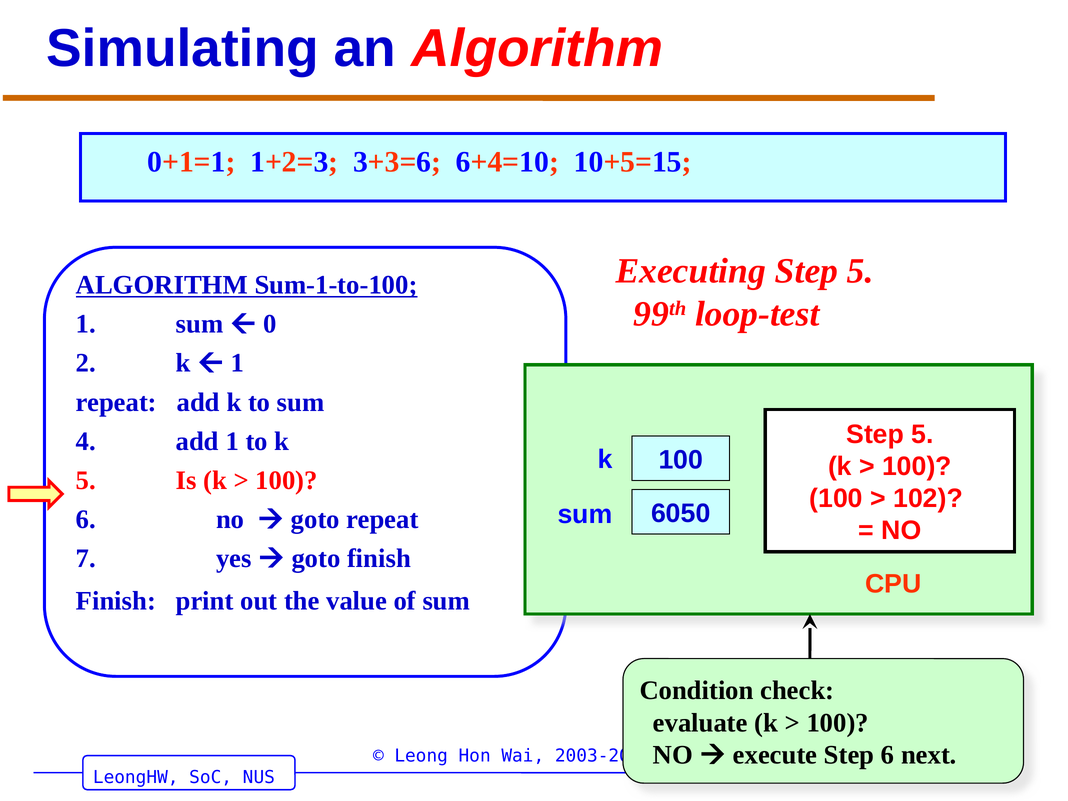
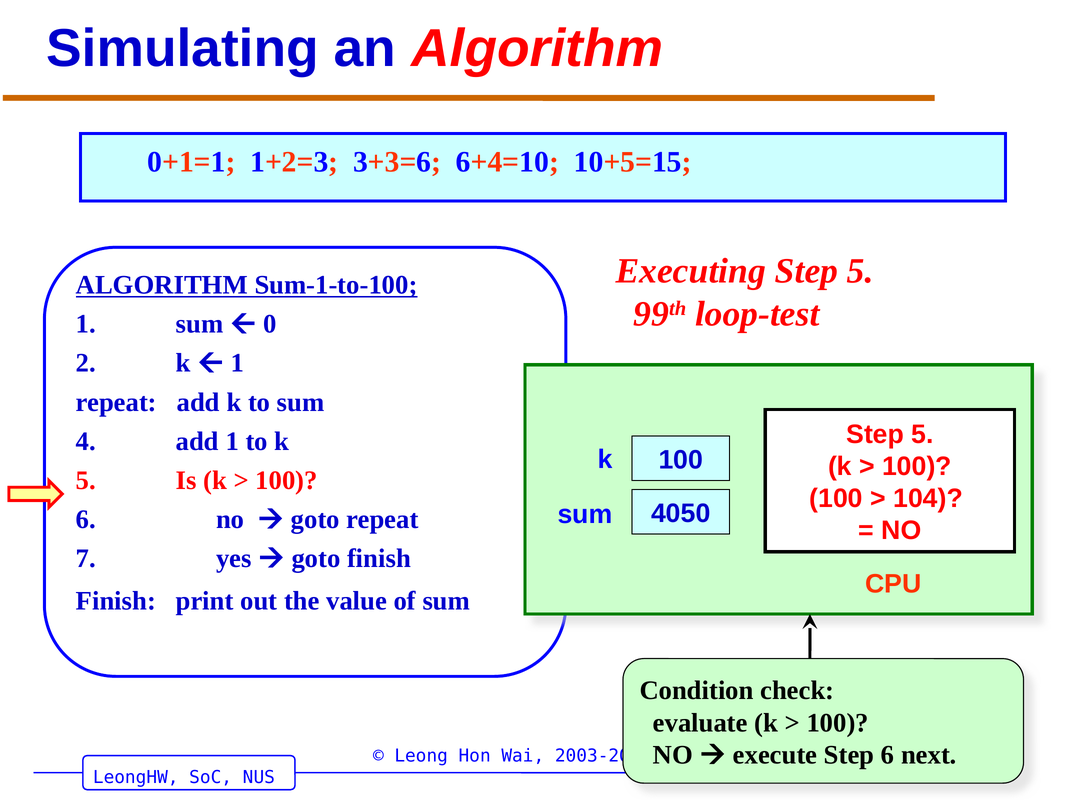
102: 102 -> 104
6050: 6050 -> 4050
